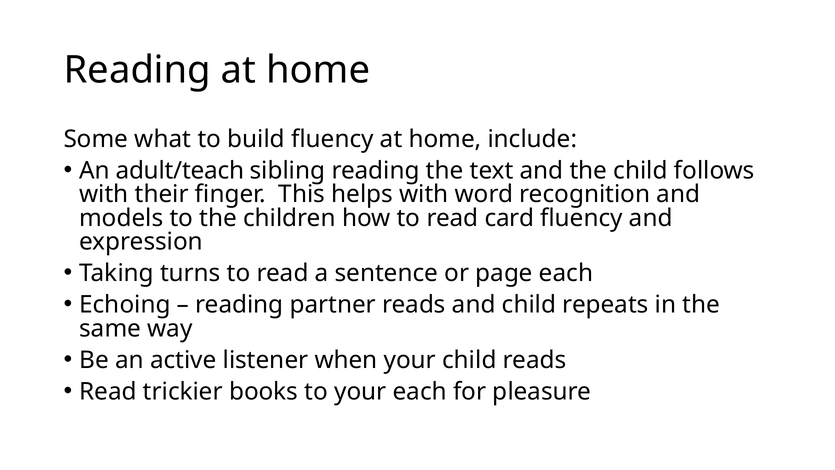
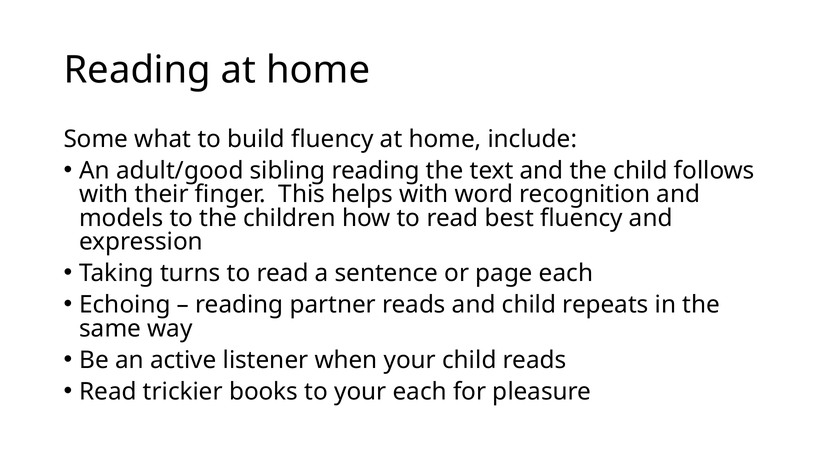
adult/teach: adult/teach -> adult/good
card: card -> best
